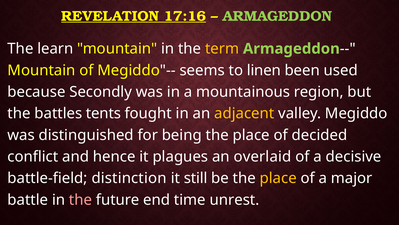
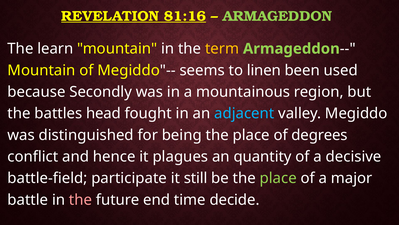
17:16: 17:16 -> 81:16
tents: tents -> head
adjacent colour: yellow -> light blue
decided: decided -> degrees
overlaid: overlaid -> quantity
distinction: distinction -> participate
place at (278, 178) colour: yellow -> light green
unrest: unrest -> decide
